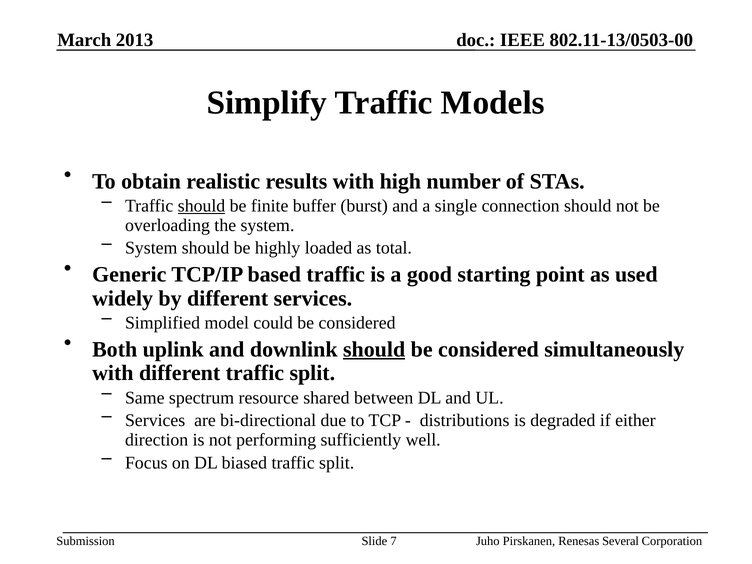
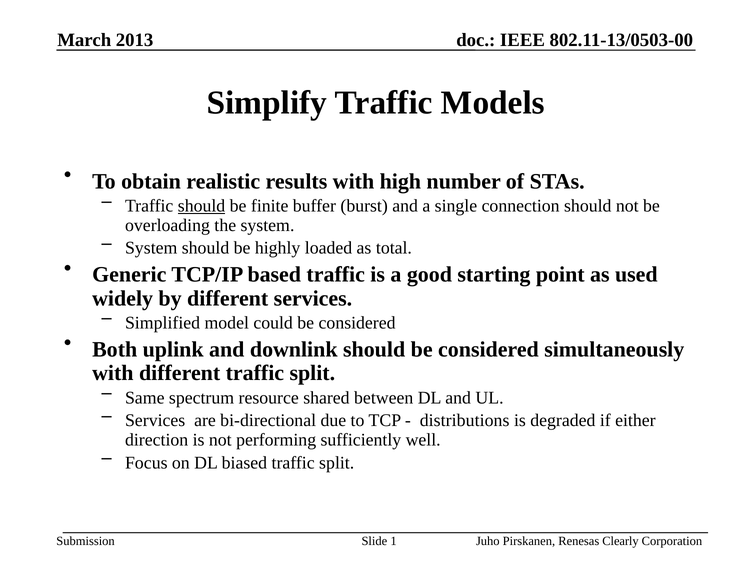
should at (374, 349) underline: present -> none
7: 7 -> 1
Several: Several -> Clearly
